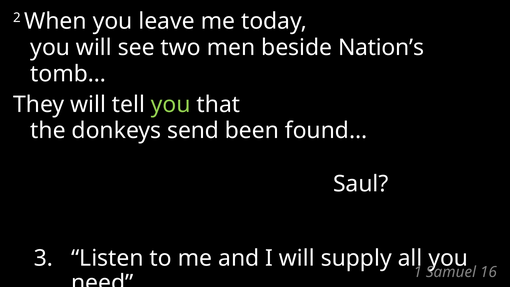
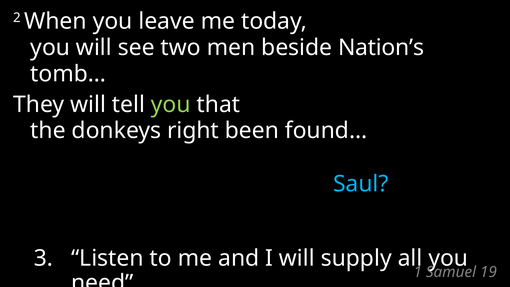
send: send -> right
Saul colour: white -> light blue
16: 16 -> 19
